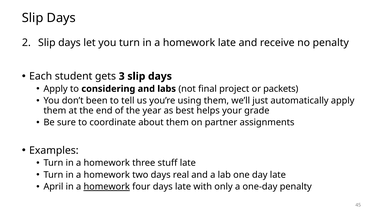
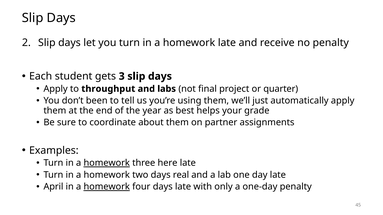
considering: considering -> throughput
packets: packets -> quarter
homework at (107, 163) underline: none -> present
stuff: stuff -> here
